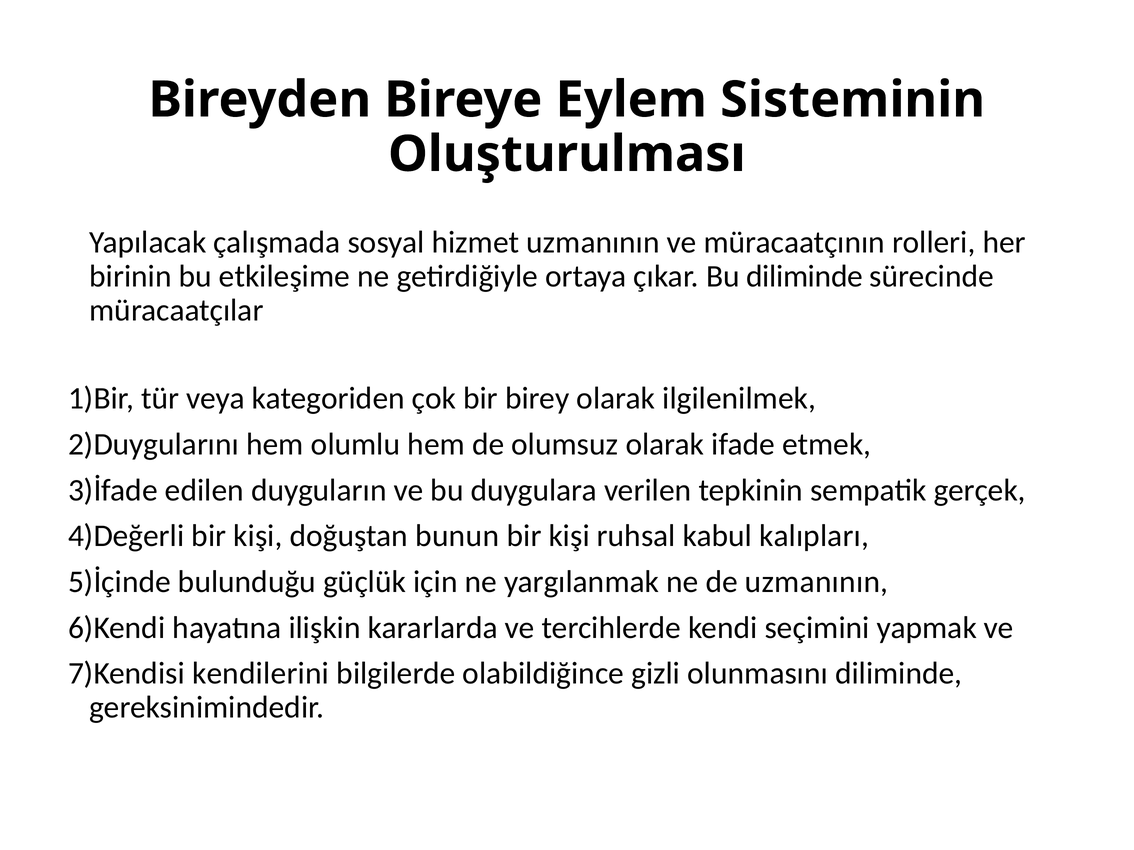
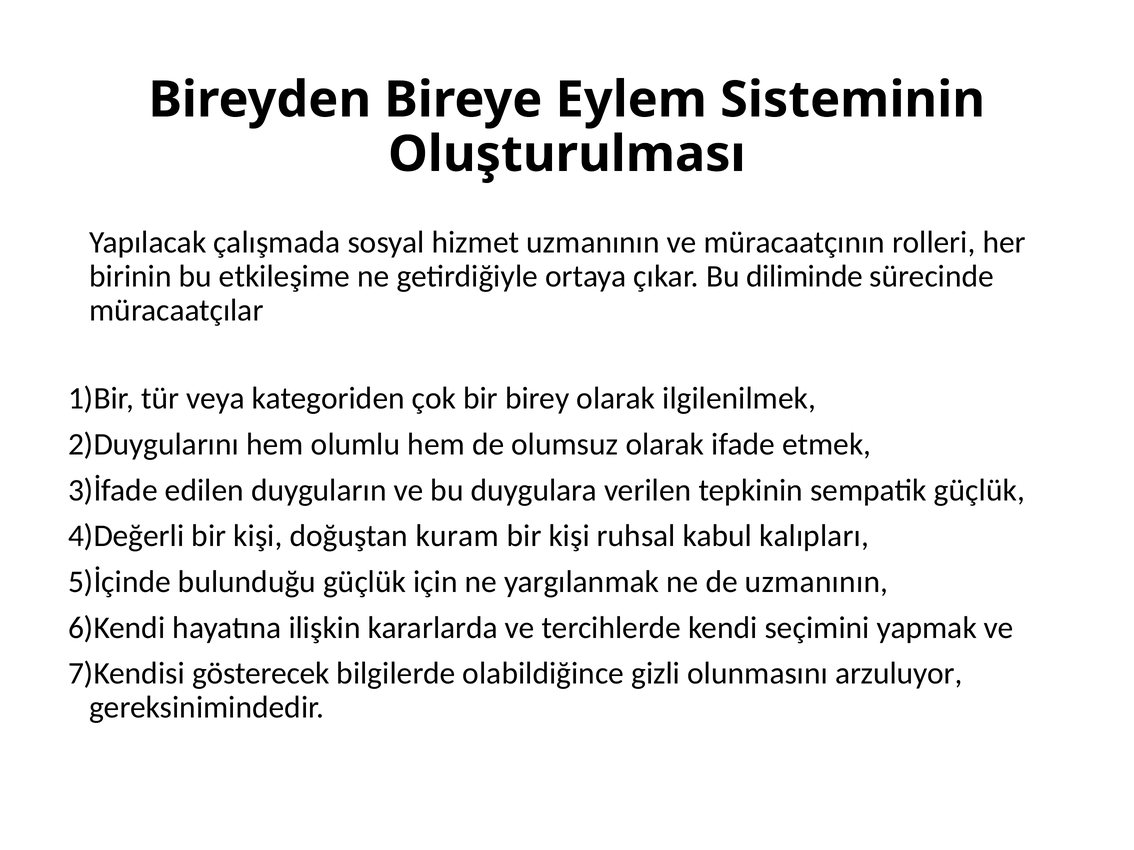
sempatik gerçek: gerçek -> güçlük
bunun: bunun -> kuram
kendilerini: kendilerini -> gösterecek
olunmasını diliminde: diliminde -> arzuluyor
